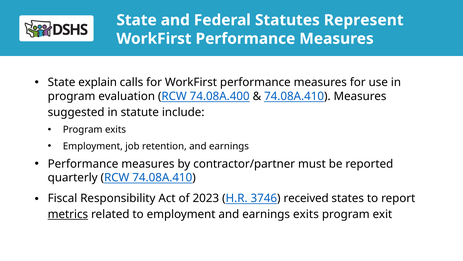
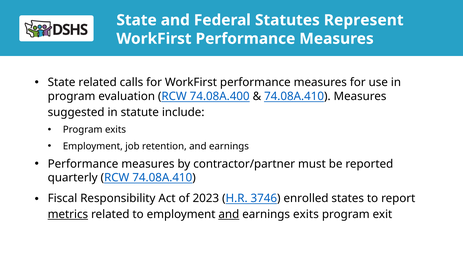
State explain: explain -> related
received: received -> enrolled
and at (229, 214) underline: none -> present
